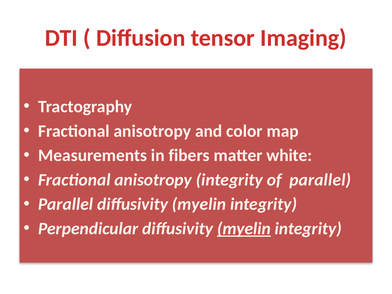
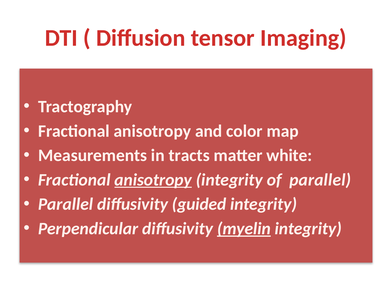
fibers: fibers -> tracts
anisotropy at (153, 180) underline: none -> present
Parallel diffusivity myelin: myelin -> guided
